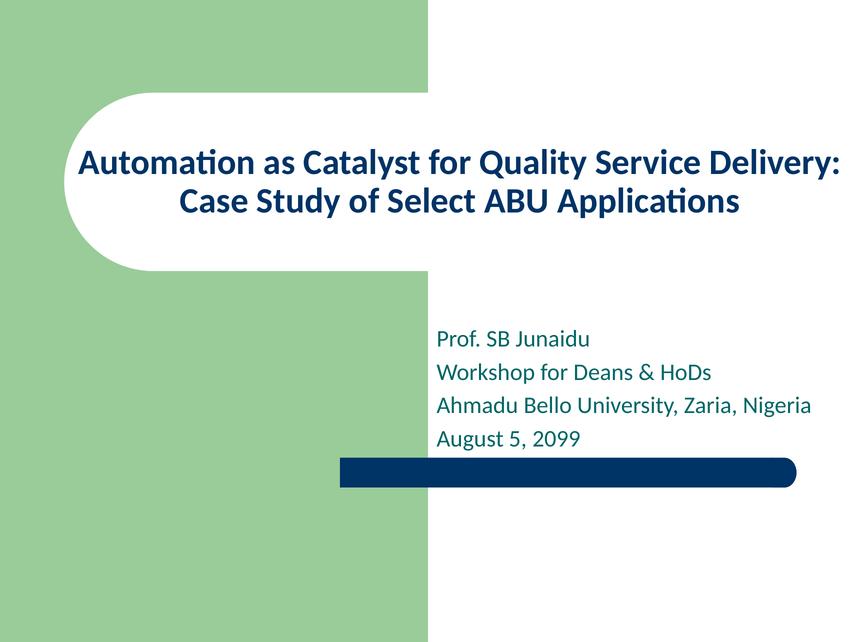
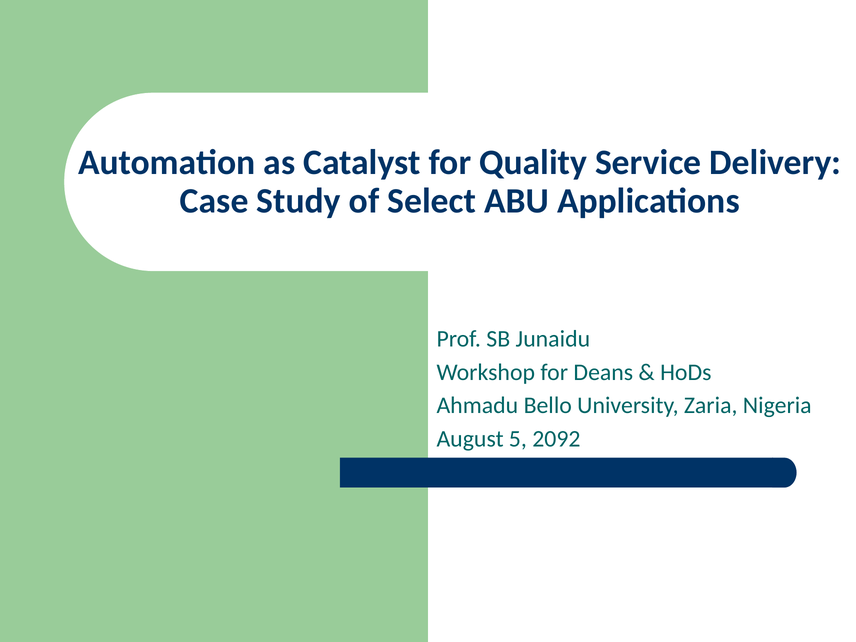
2099: 2099 -> 2092
